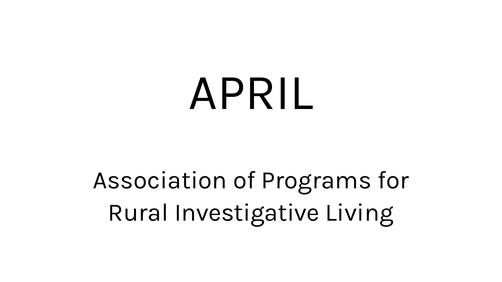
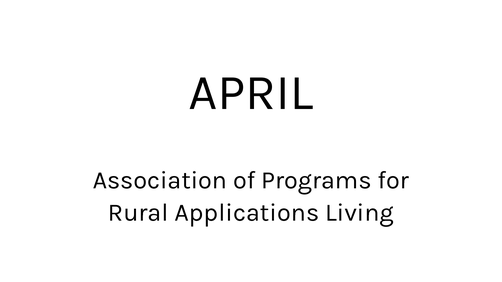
Investigative: Investigative -> Applications
